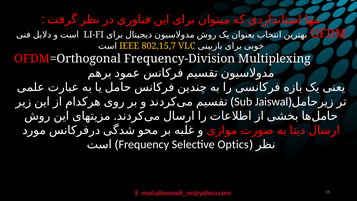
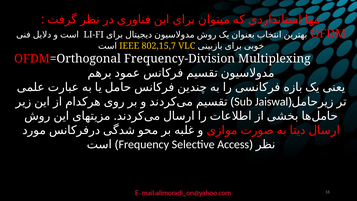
Optics: Optics -> Access
